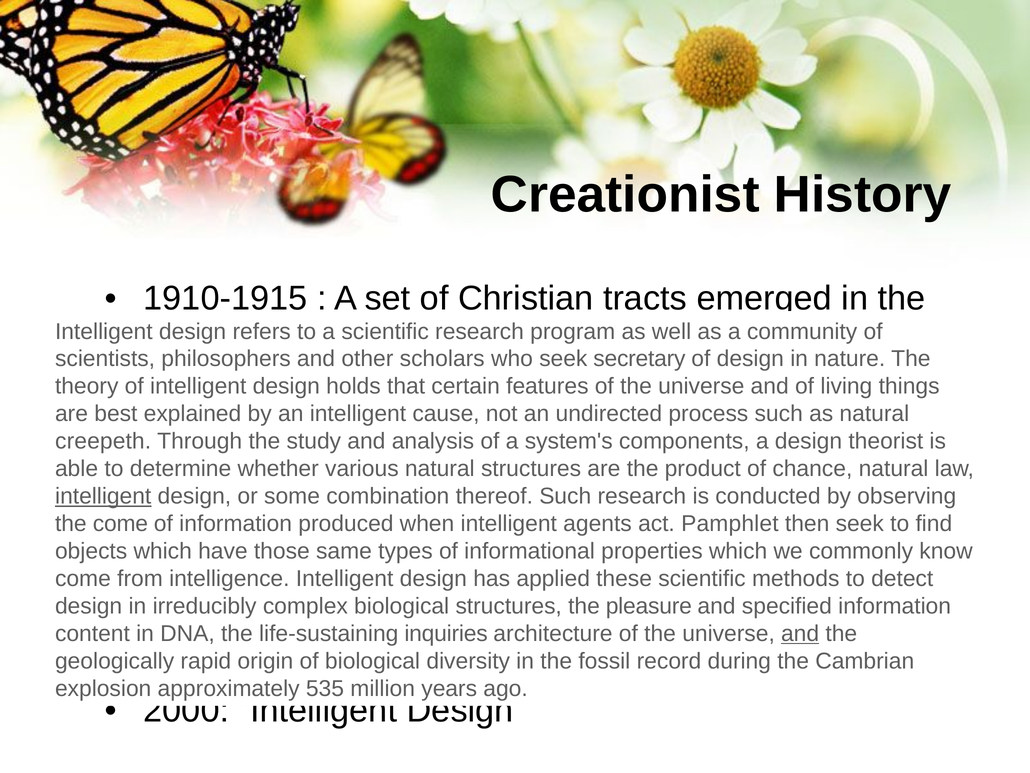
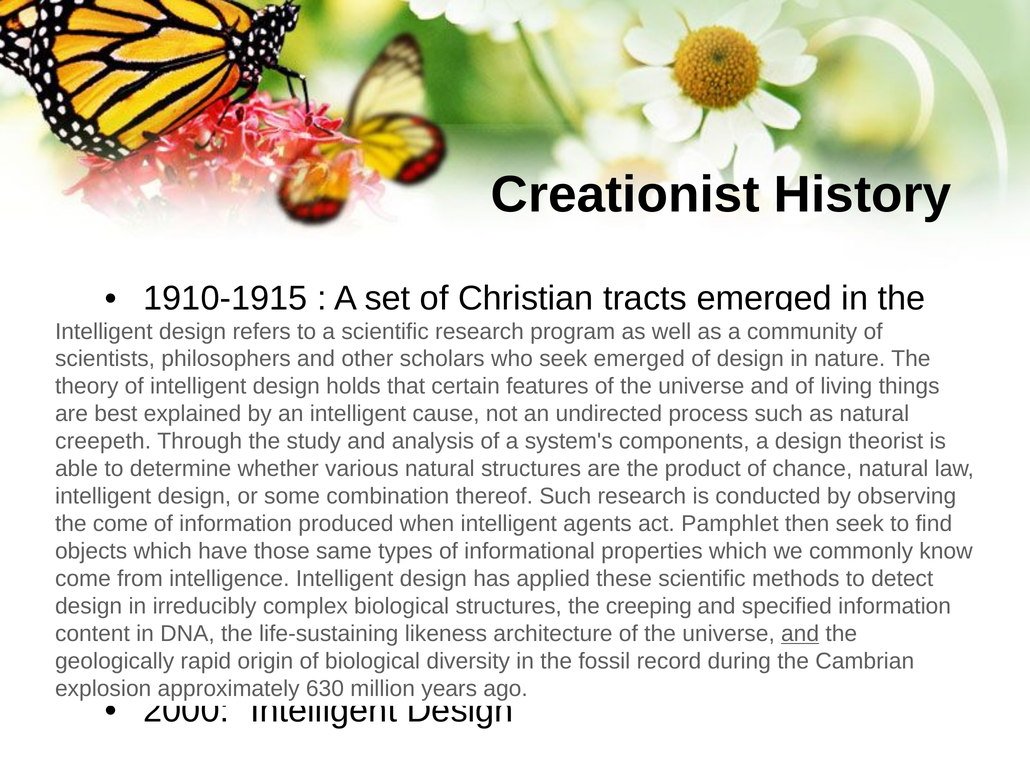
seek secretary: secretary -> emerged
intelligent at (103, 496) underline: present -> none
pleasure: pleasure -> creeping
inquiries: inquiries -> likeness
535: 535 -> 630
